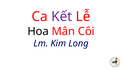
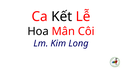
Kết colour: purple -> black
